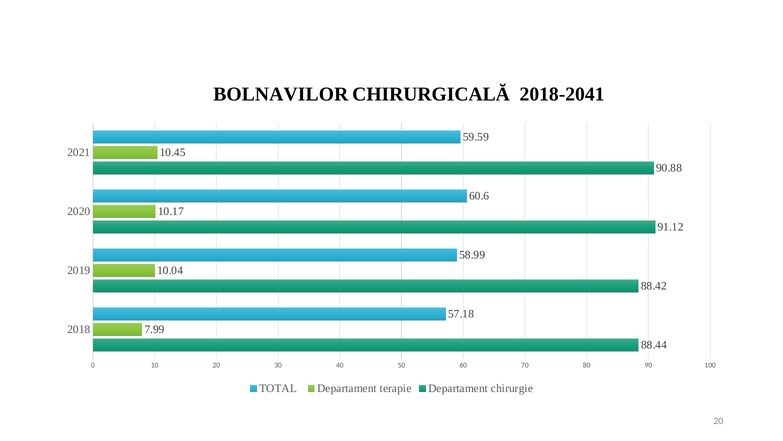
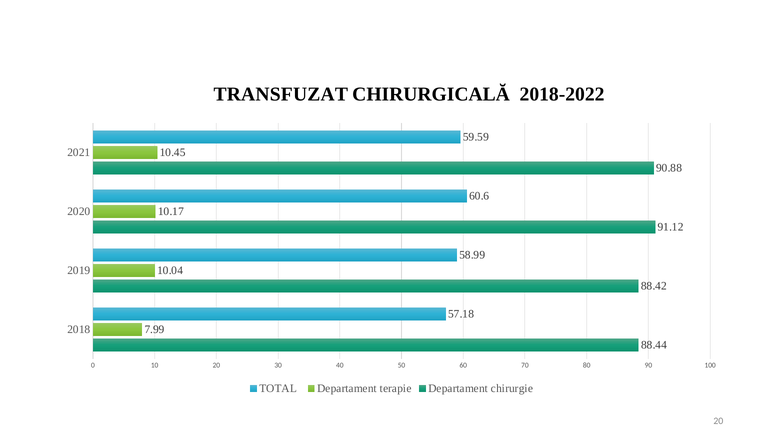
BOLNAVILOR: BOLNAVILOR -> TRANSFUZAT
2018-2041: 2018-2041 -> 2018-2022
